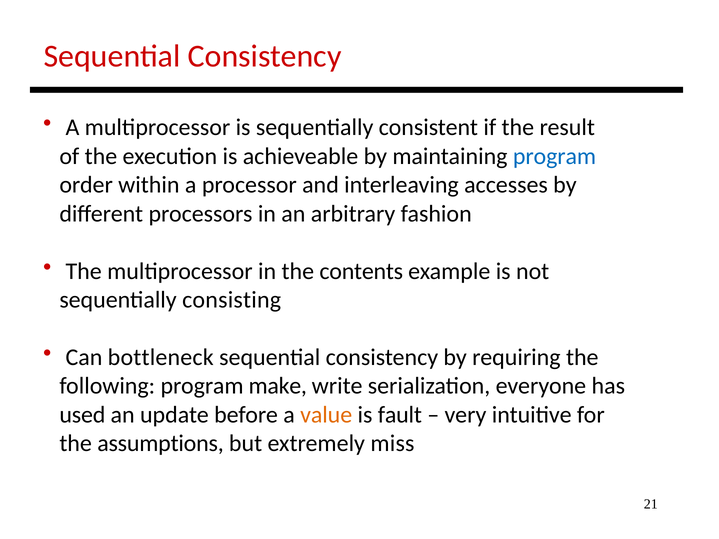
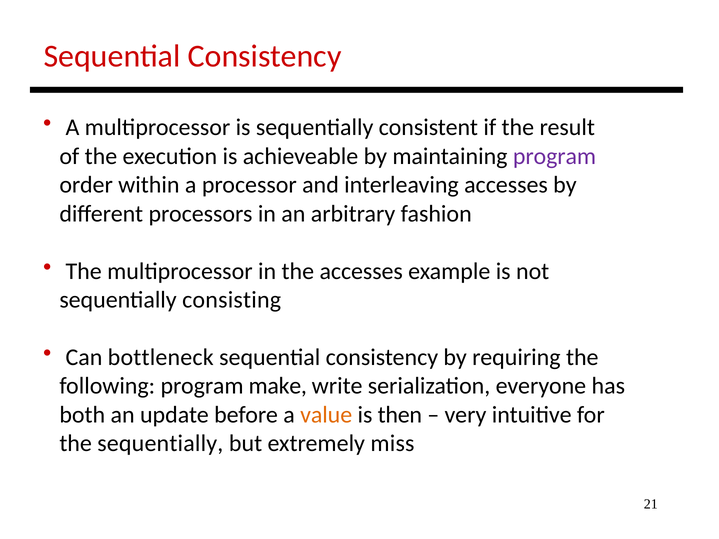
program at (554, 156) colour: blue -> purple
the contents: contents -> accesses
used: used -> both
fault: fault -> then
the assumptions: assumptions -> sequentially
